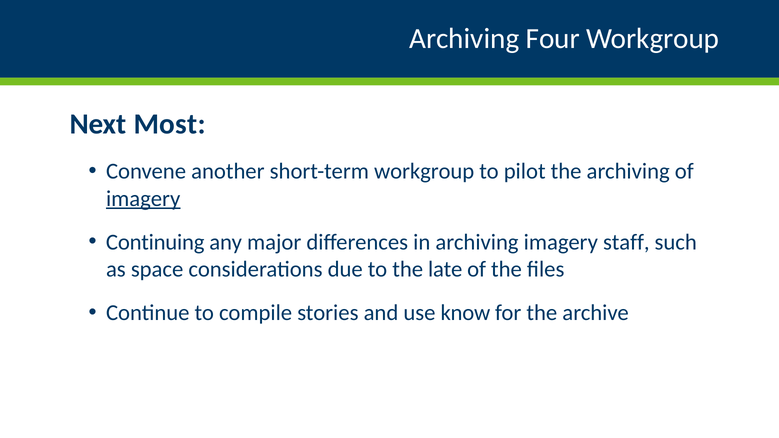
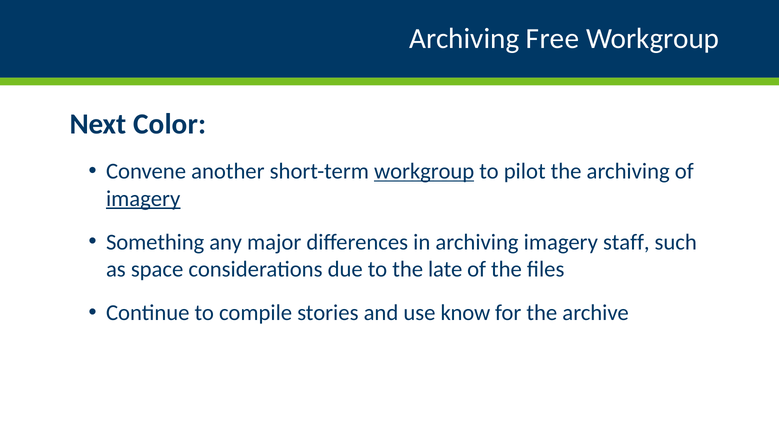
Four: Four -> Free
Most: Most -> Color
workgroup at (424, 171) underline: none -> present
Continuing: Continuing -> Something
